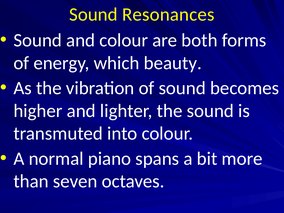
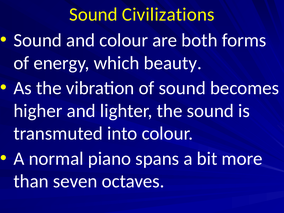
Resonances: Resonances -> Civilizations
